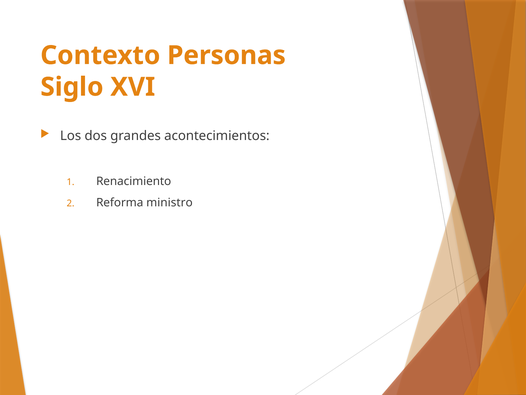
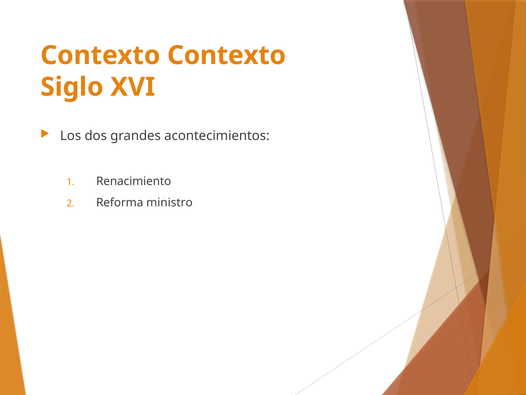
Contexto Personas: Personas -> Contexto
